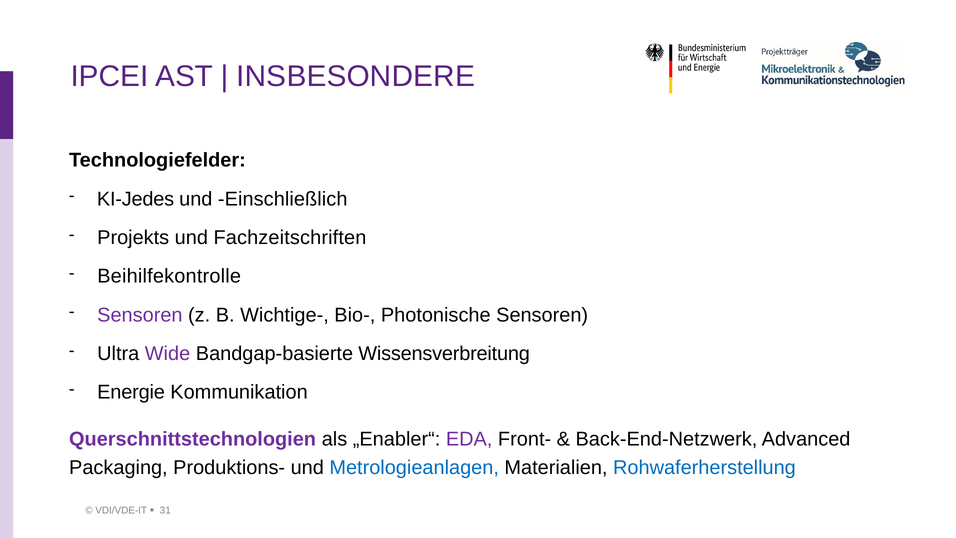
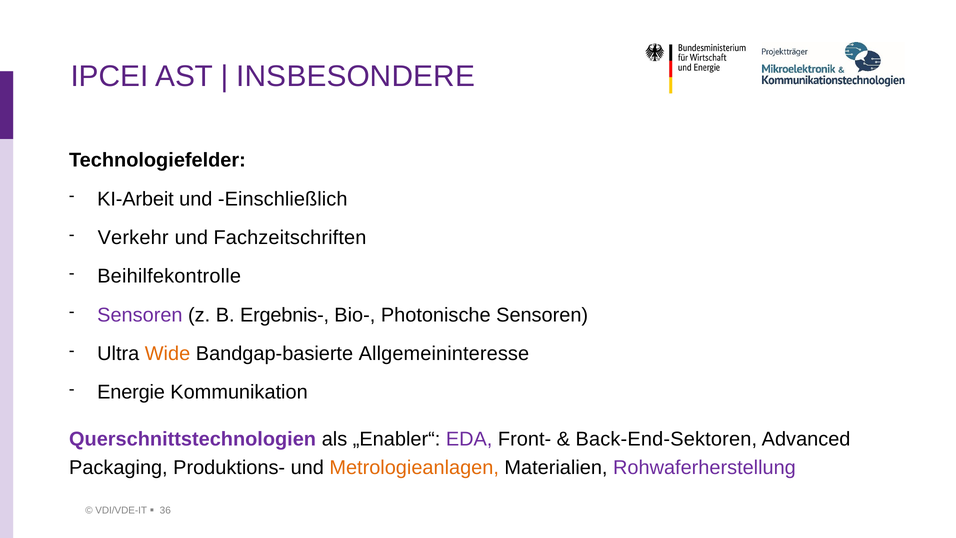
KI-Jedes: KI-Jedes -> KI-Arbeit
Projekts: Projekts -> Verkehr
Wichtige-: Wichtige- -> Ergebnis-
Wide colour: purple -> orange
Wissensverbreitung: Wissensverbreitung -> Allgemeininteresse
Back-End-Netzwerk: Back-End-Netzwerk -> Back-End-Sektoren
Metrologieanlagen colour: blue -> orange
Rohwaferherstellung colour: blue -> purple
31: 31 -> 36
